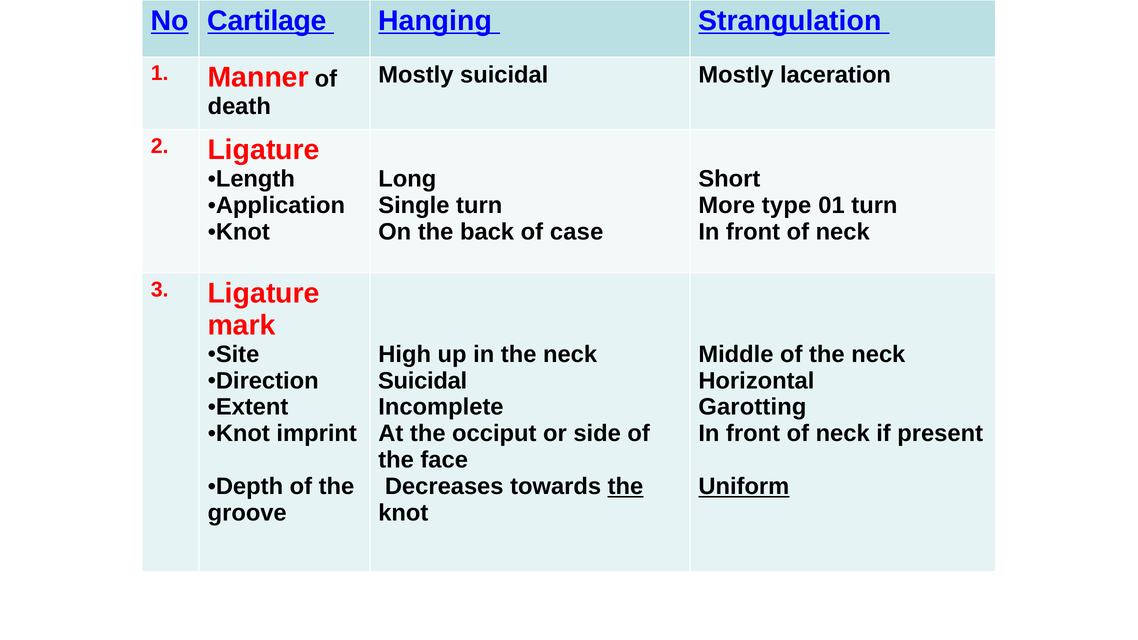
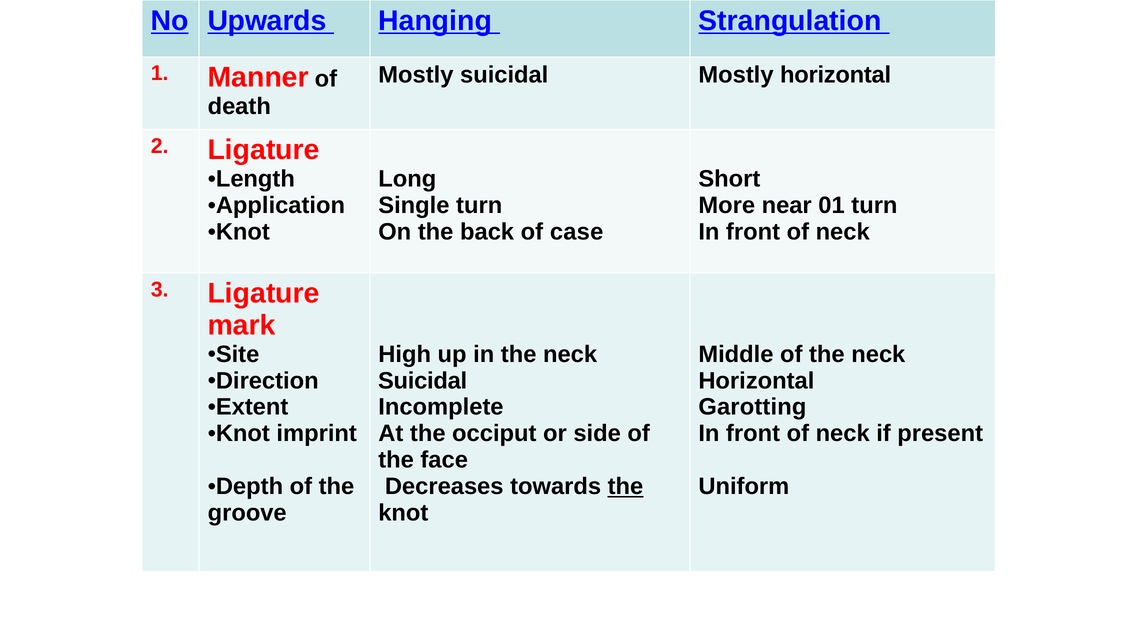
Cartilage: Cartilage -> Upwards
Mostly laceration: laceration -> horizontal
type: type -> near
Uniform underline: present -> none
